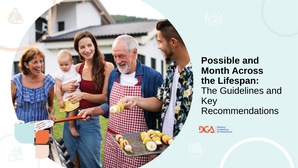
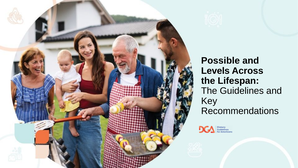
Month: Month -> Levels
